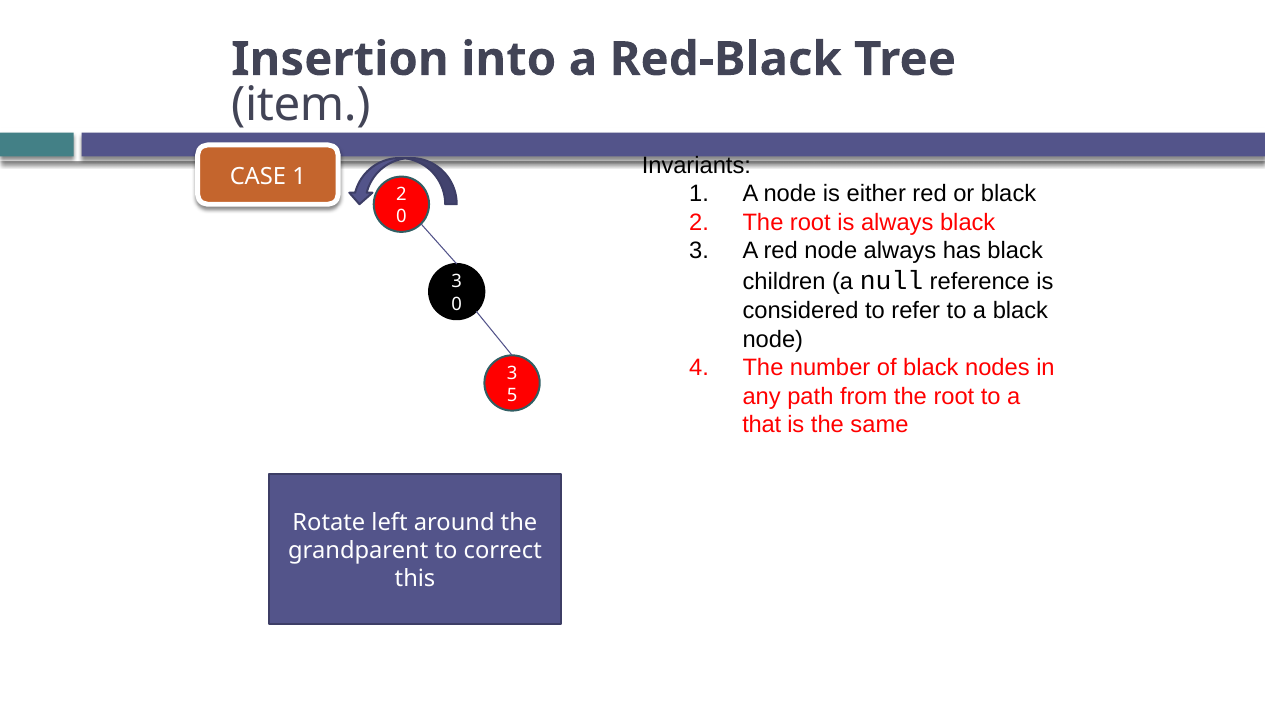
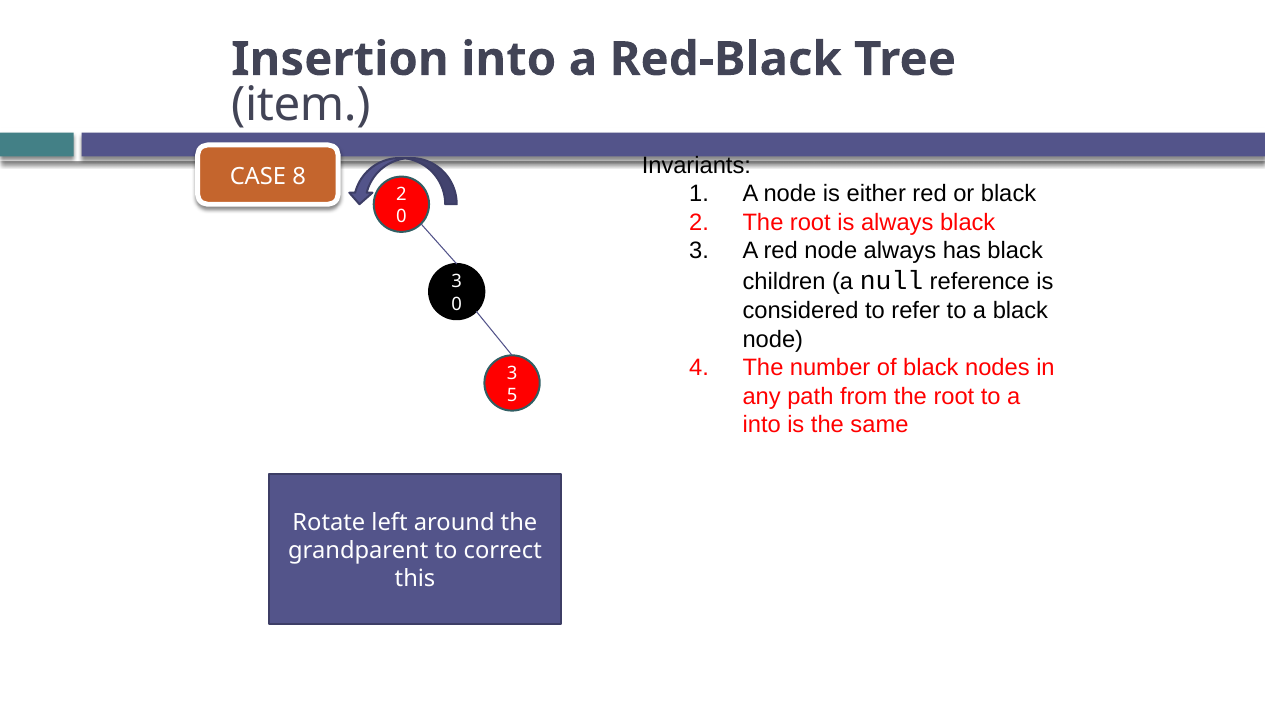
CASE 1: 1 -> 8
that at (762, 425): that -> into
